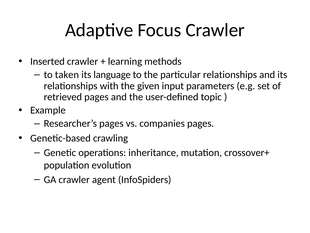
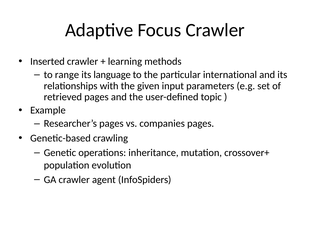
taken: taken -> range
particular relationships: relationships -> international
